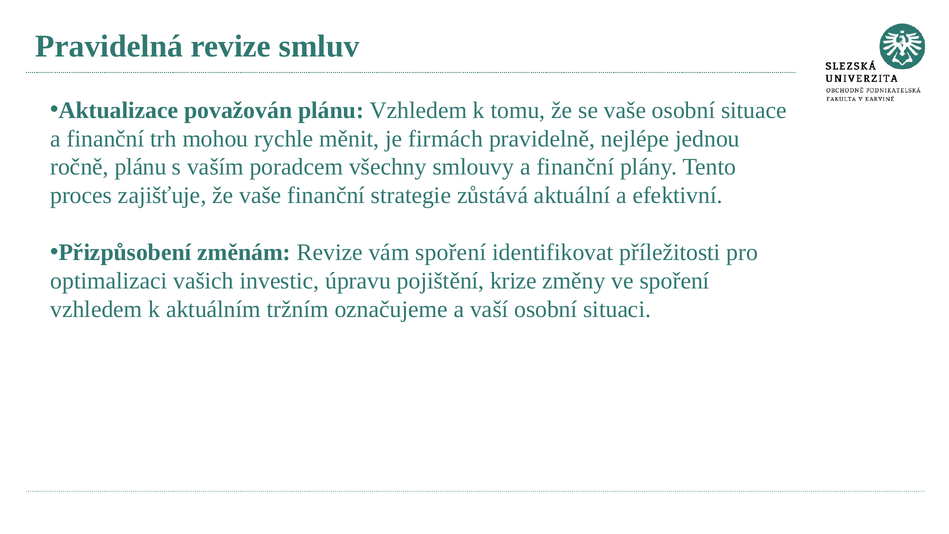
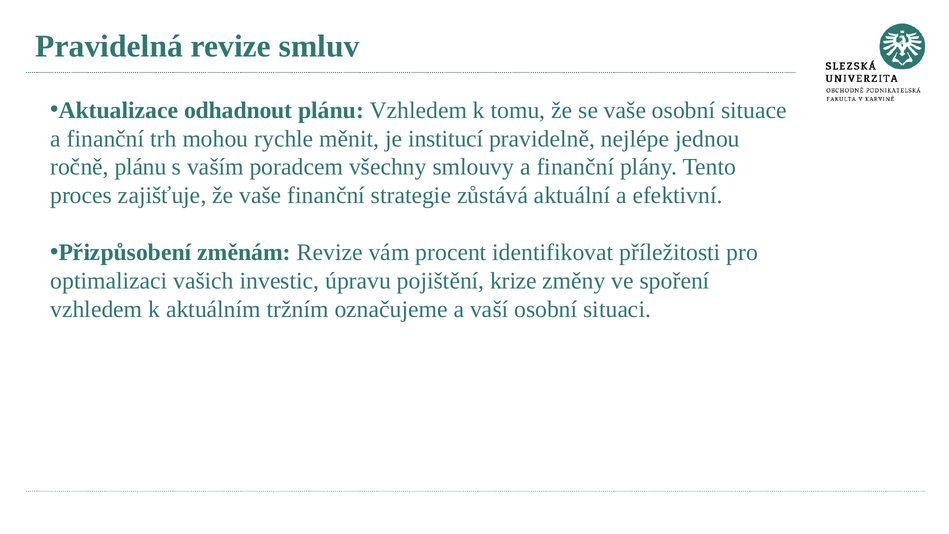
považován: považován -> odhadnout
firmách: firmách -> institucí
vám spoření: spoření -> procent
